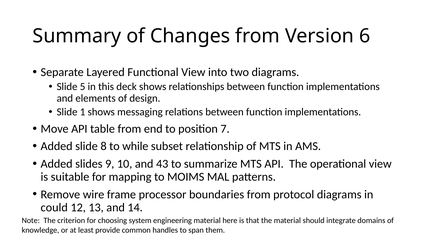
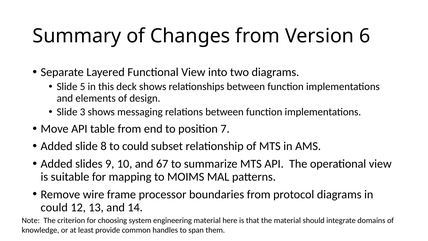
1: 1 -> 3
to while: while -> could
43: 43 -> 67
